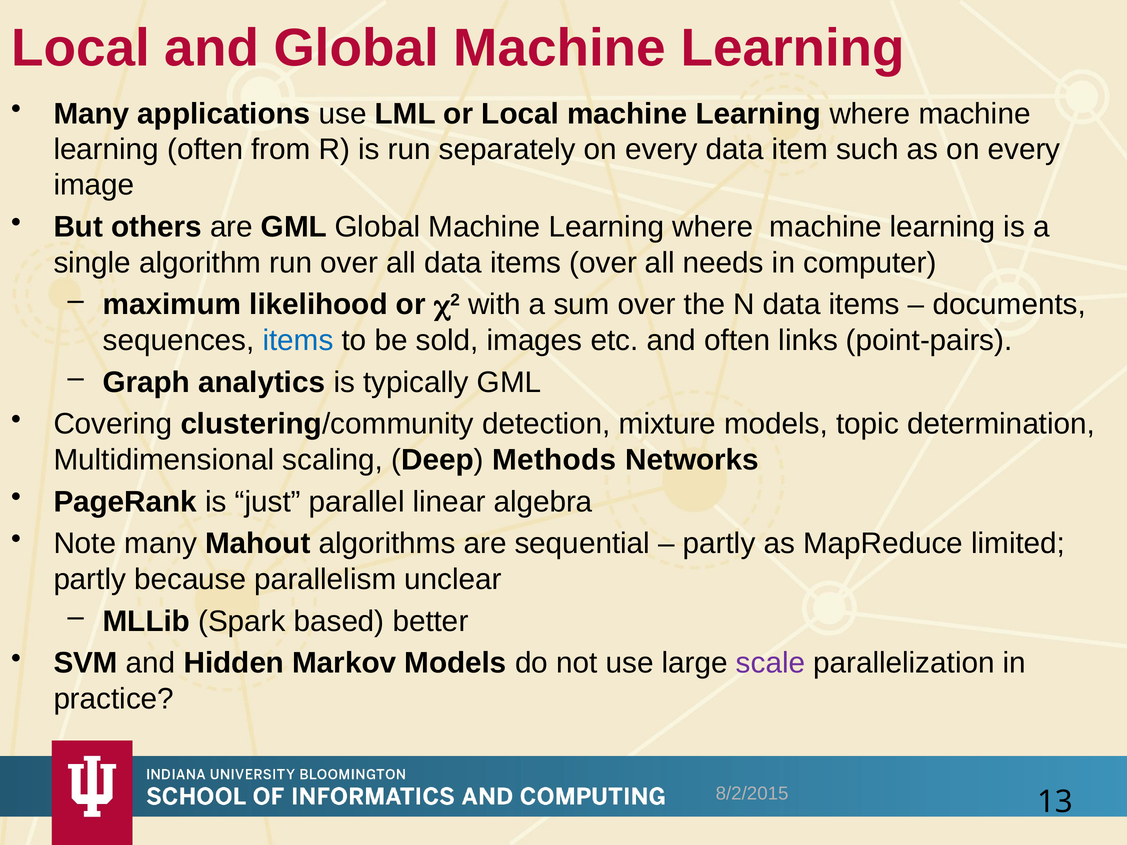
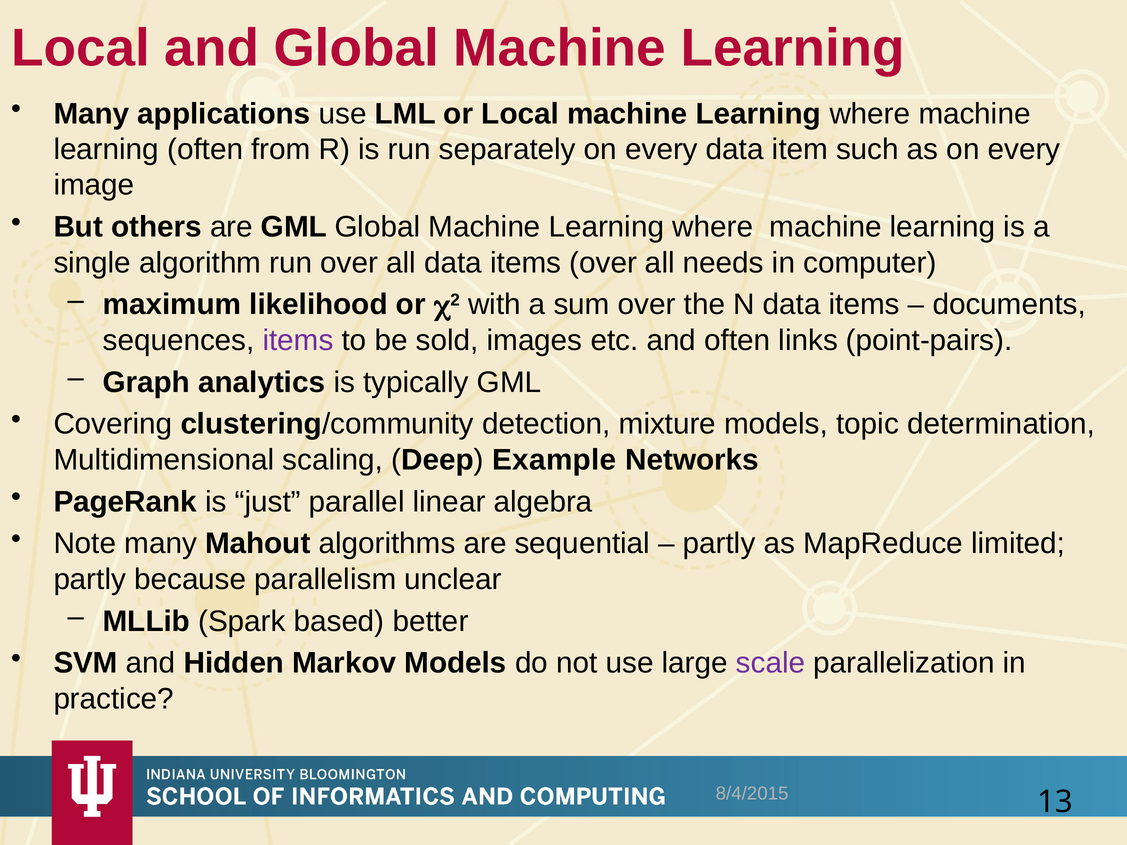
items at (298, 340) colour: blue -> purple
Methods: Methods -> Example
8/2/2015: 8/2/2015 -> 8/4/2015
